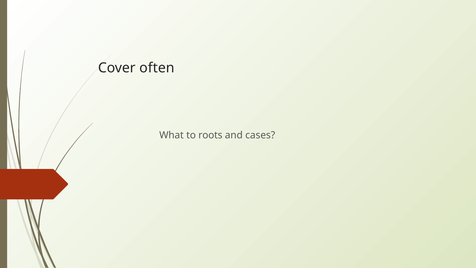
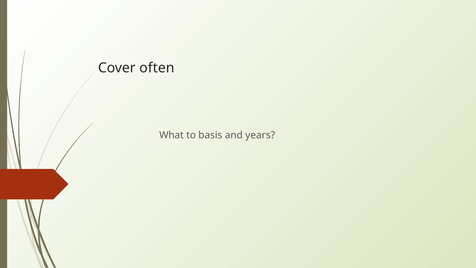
roots: roots -> basis
cases: cases -> years
